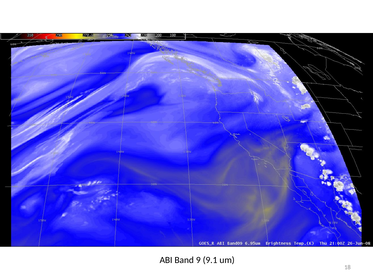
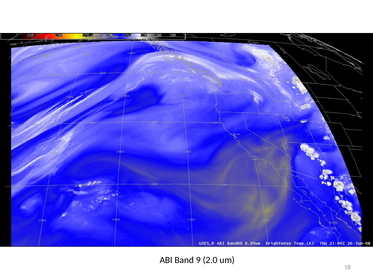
9.1: 9.1 -> 2.0
